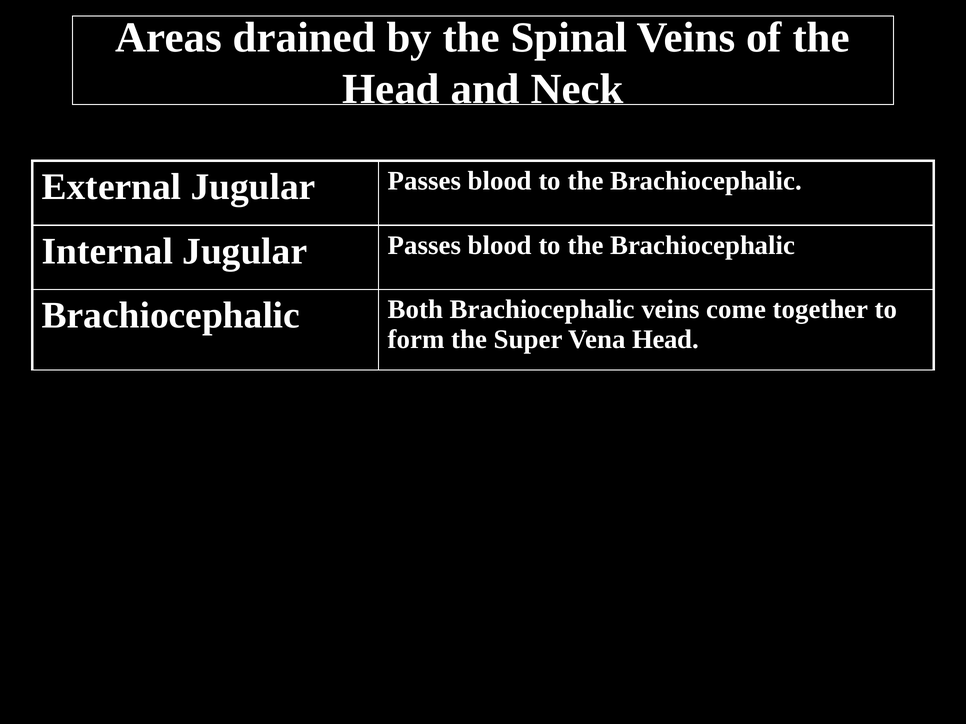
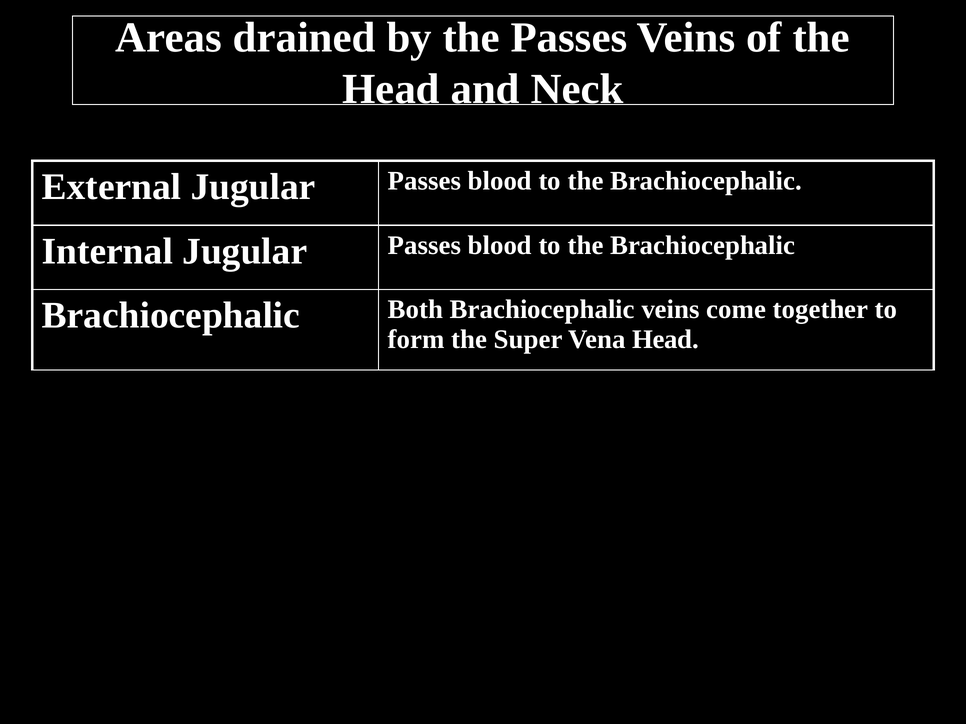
the Spinal: Spinal -> Passes
